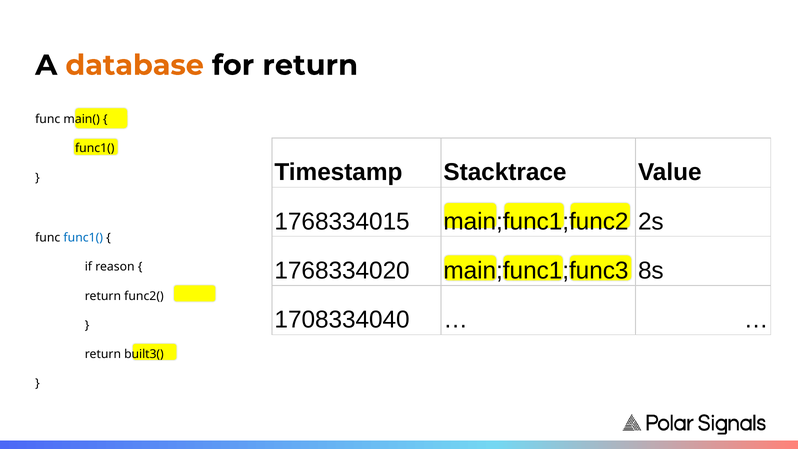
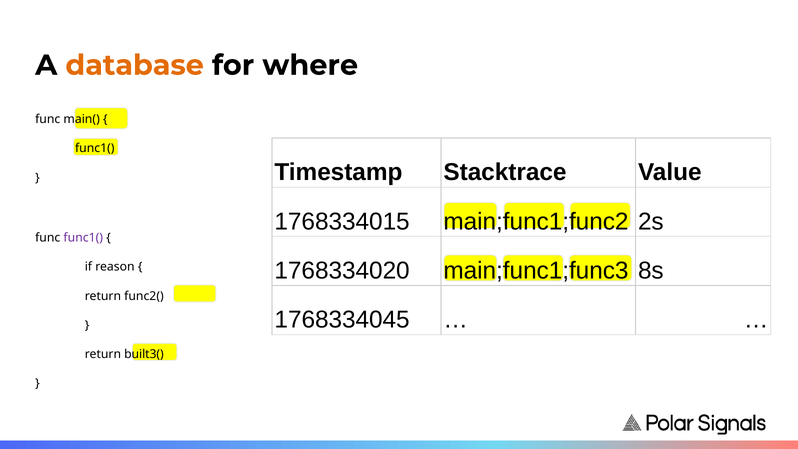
for return: return -> where
func1( at (83, 238) colour: blue -> purple
1708334040: 1708334040 -> 1768334045
